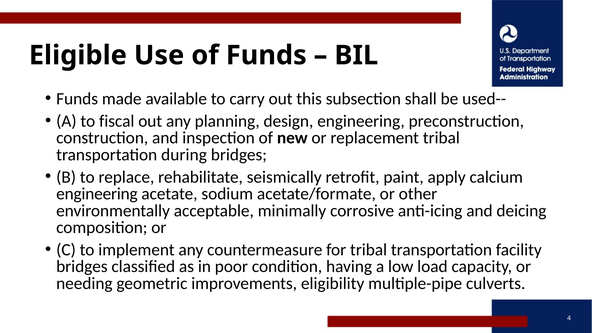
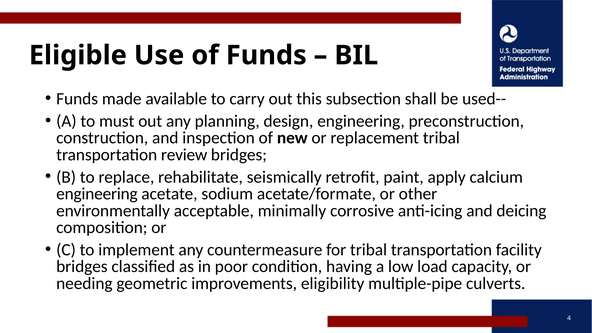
fiscal: fiscal -> must
during: during -> review
